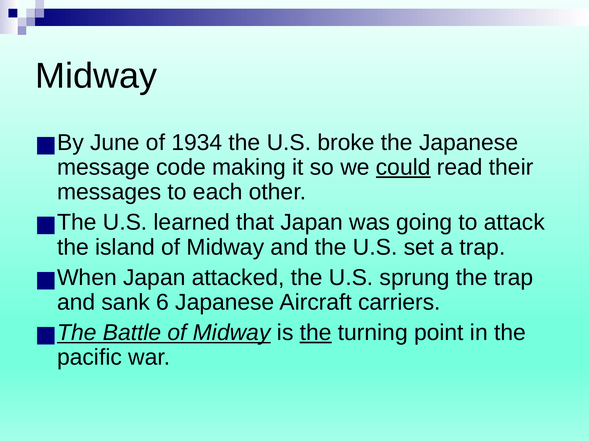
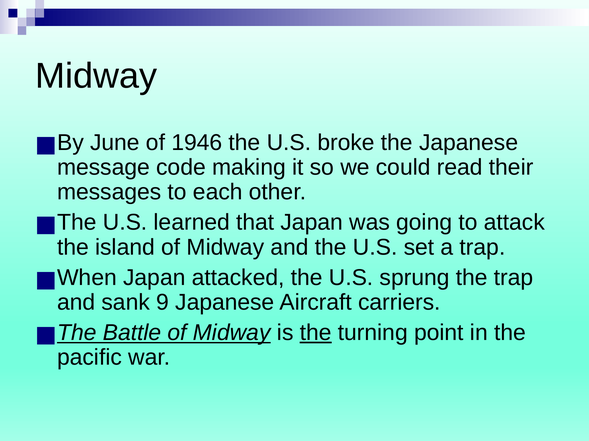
1934: 1934 -> 1946
could underline: present -> none
6: 6 -> 9
